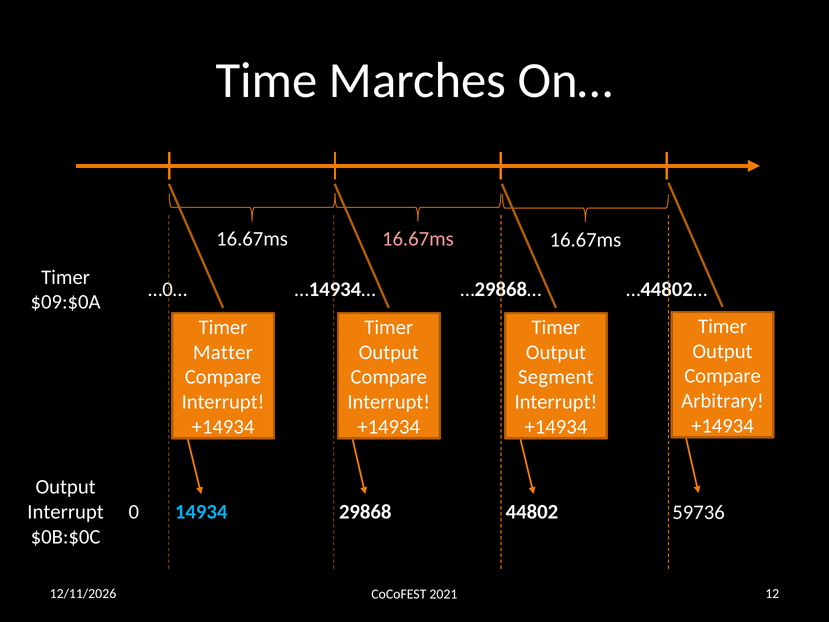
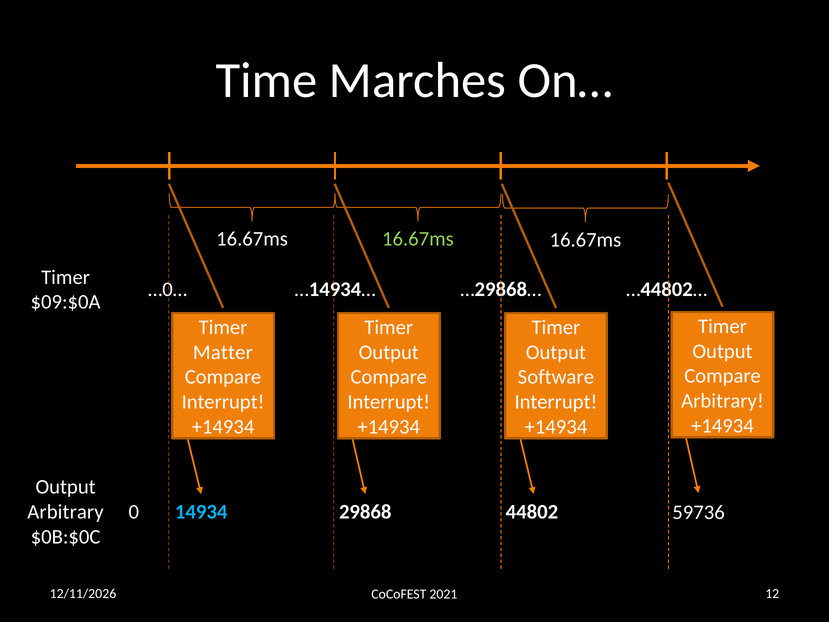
16.67ms at (418, 239) colour: pink -> light green
Segment: Segment -> Software
Interrupt at (66, 512): Interrupt -> Arbitrary
